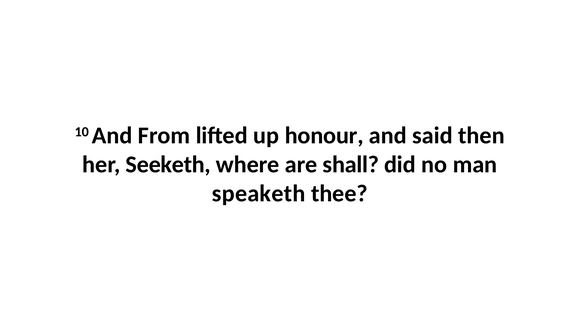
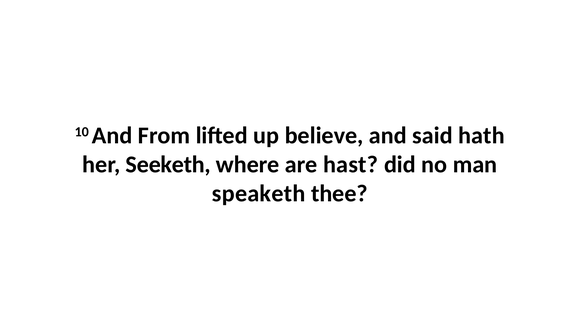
honour: honour -> believe
then: then -> hath
shall: shall -> hast
